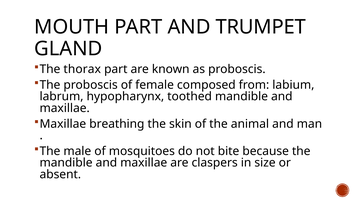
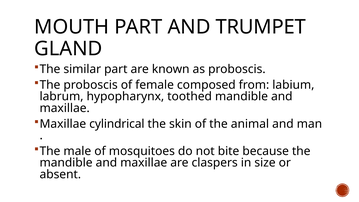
thorax: thorax -> similar
breathing: breathing -> cylindrical
